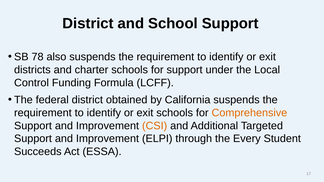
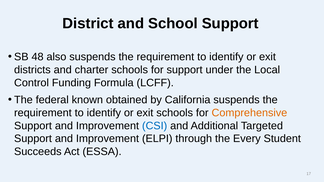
78: 78 -> 48
federal district: district -> known
CSI colour: orange -> blue
